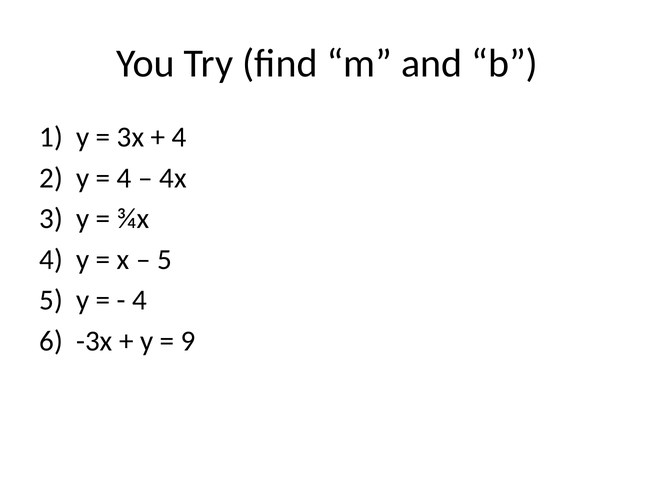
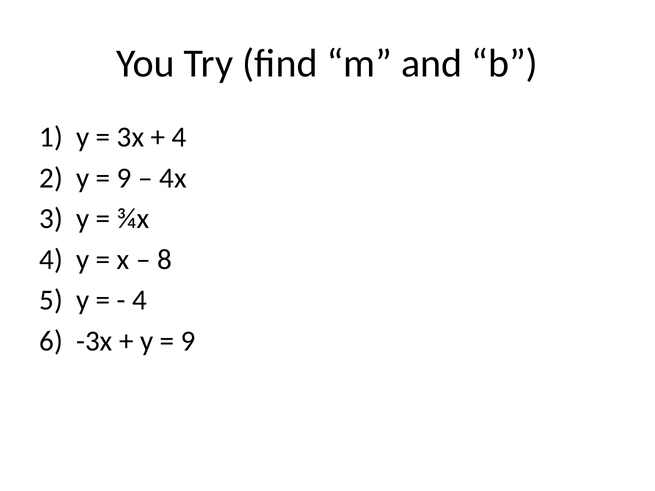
4 at (124, 178): 4 -> 9
5 at (165, 260): 5 -> 8
